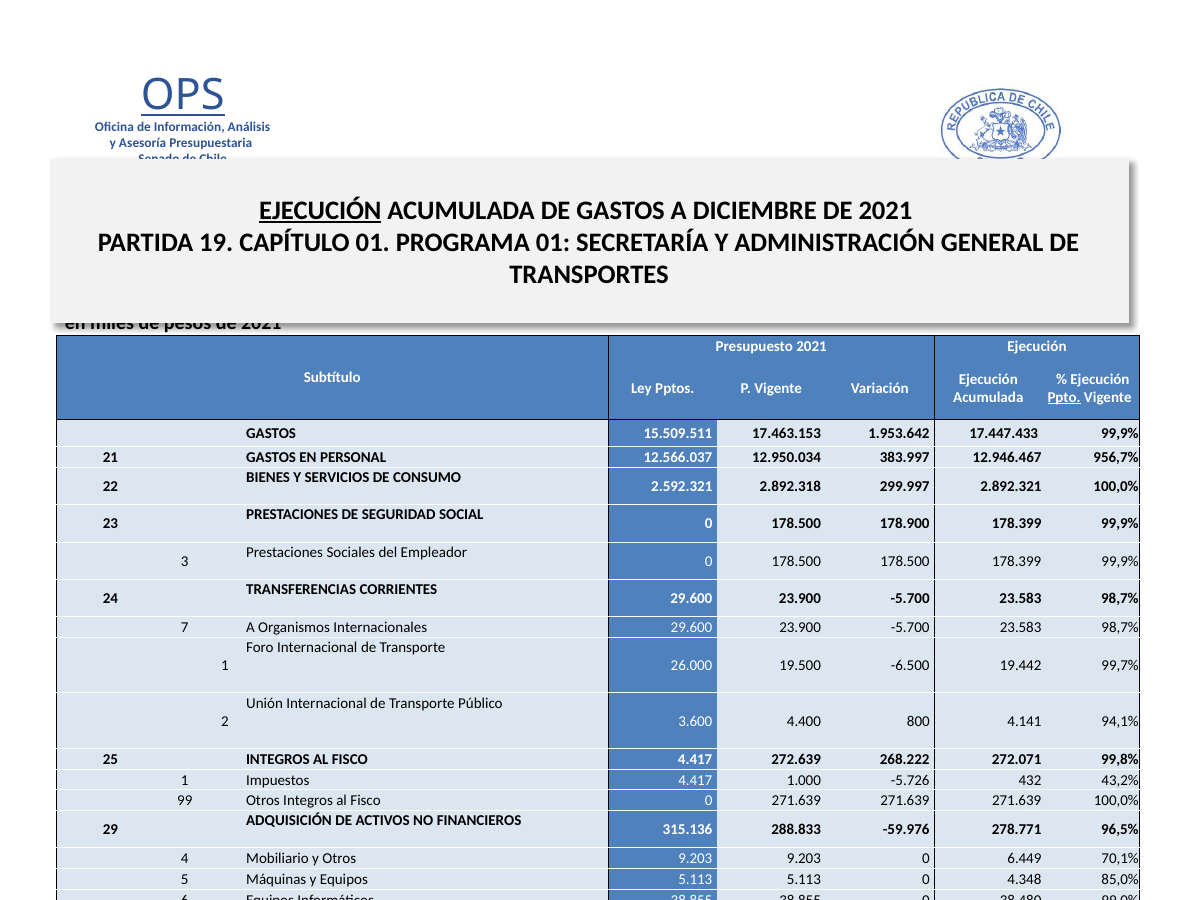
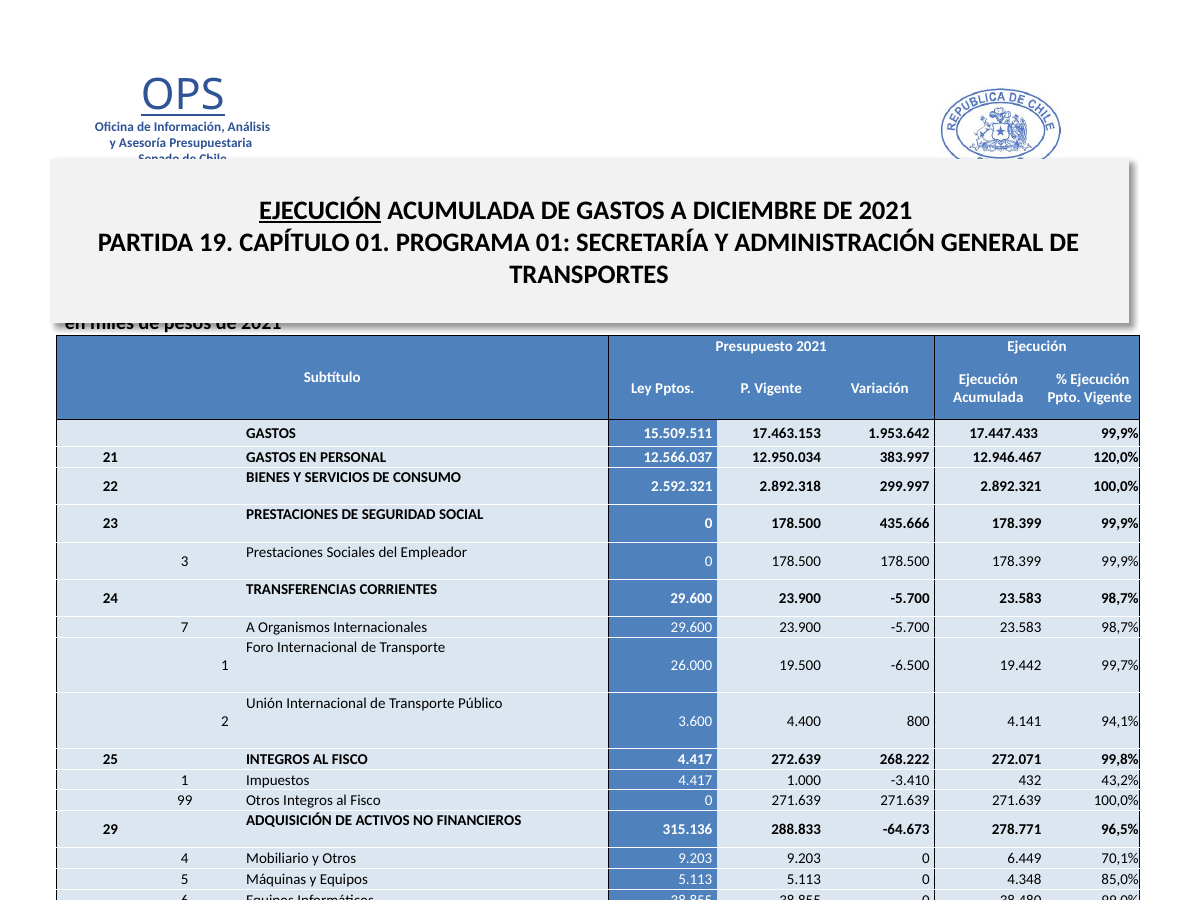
Ppto underline: present -> none
956,7%: 956,7% -> 120,0%
178.900: 178.900 -> 435.666
-5.726: -5.726 -> -3.410
-59.976: -59.976 -> -64.673
